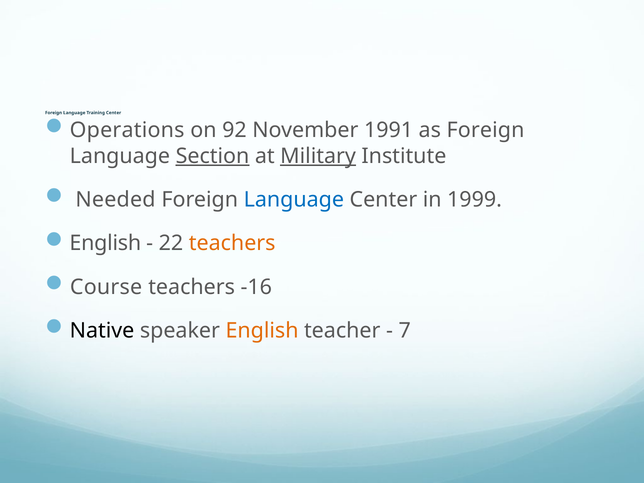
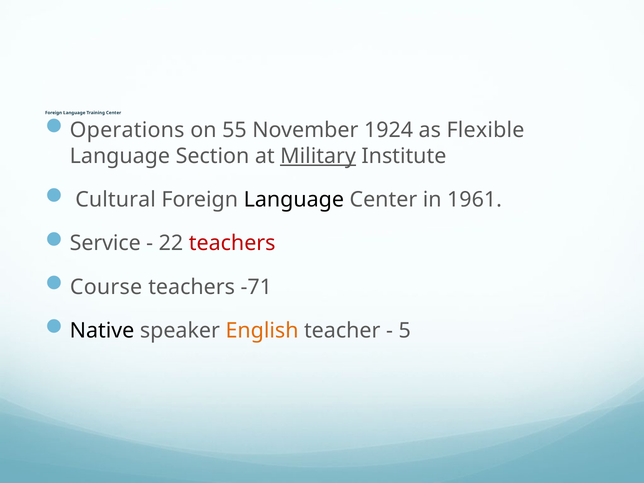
92: 92 -> 55
1991: 1991 -> 1924
as Foreign: Foreign -> Flexible
Section underline: present -> none
Needed: Needed -> Cultural
Language at (294, 200) colour: blue -> black
1999: 1999 -> 1961
English at (105, 243): English -> Service
teachers at (232, 243) colour: orange -> red
-16: -16 -> -71
7: 7 -> 5
